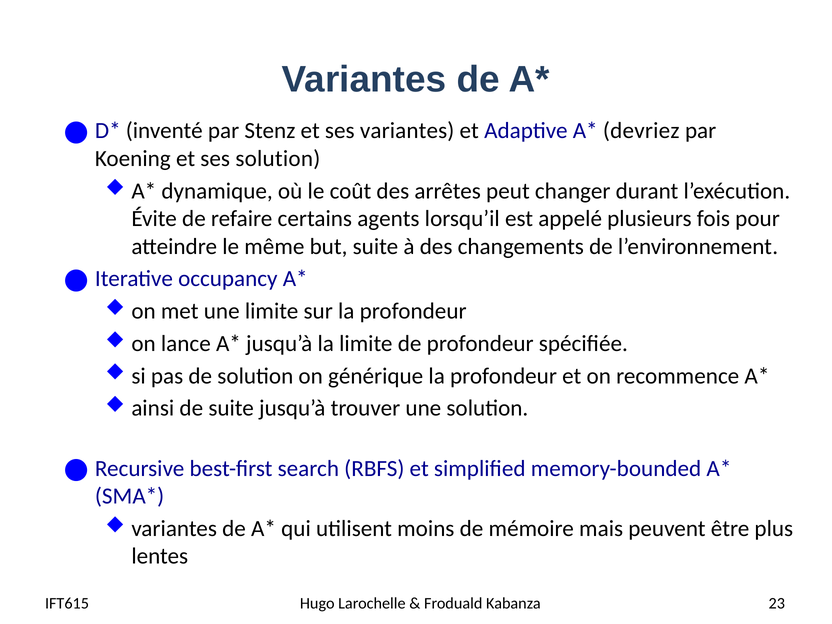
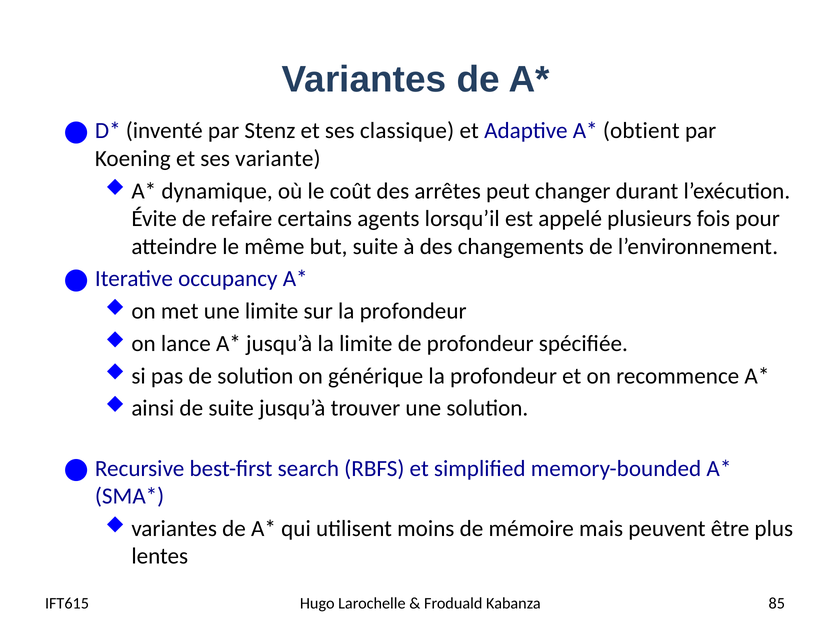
ses variantes: variantes -> classique
devriez: devriez -> obtient
ses solution: solution -> variante
23: 23 -> 85
